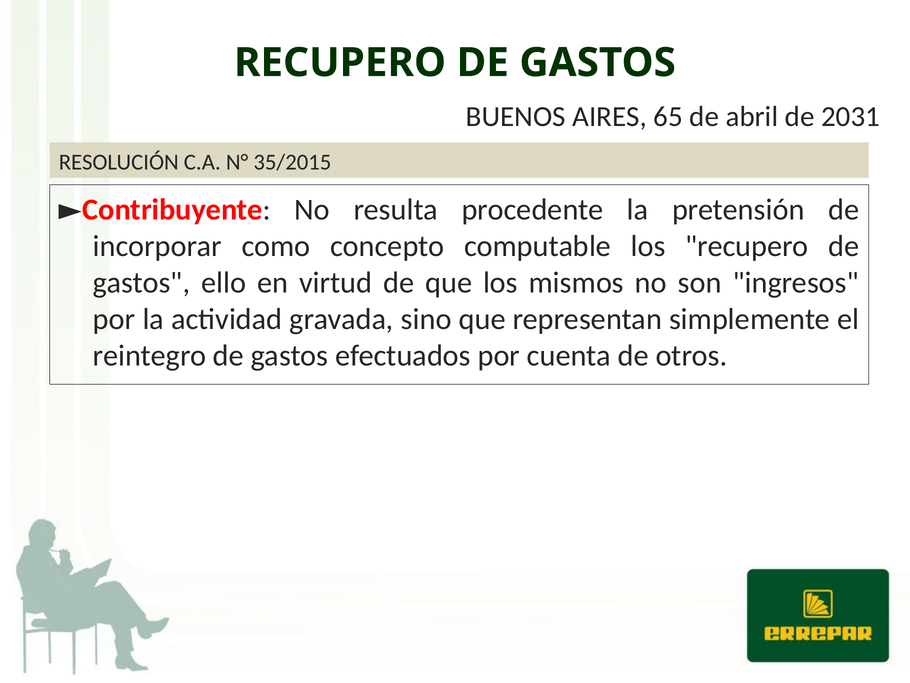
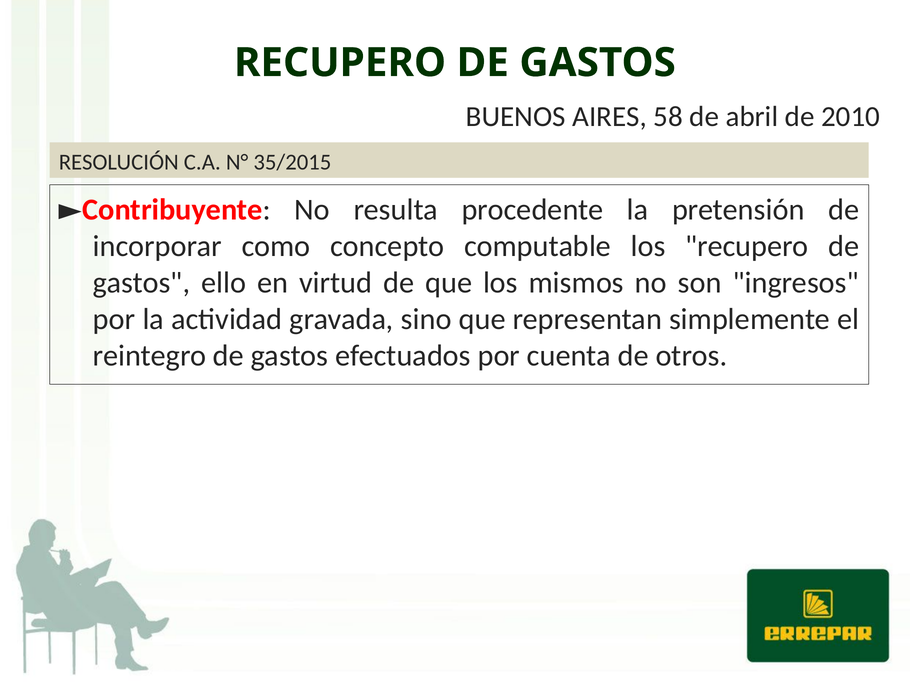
65: 65 -> 58
2031: 2031 -> 2010
